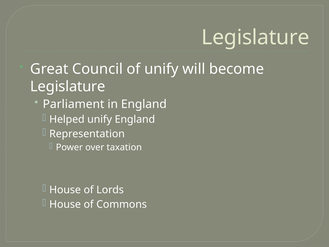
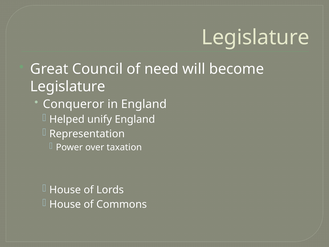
of unify: unify -> need
Parliament: Parliament -> Conqueror
